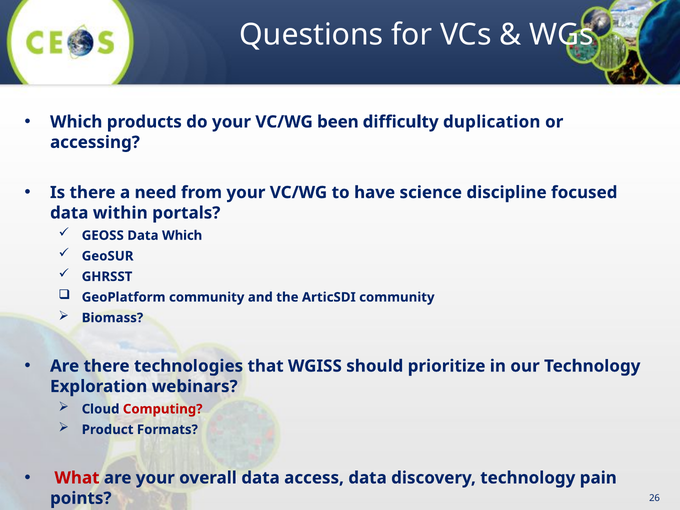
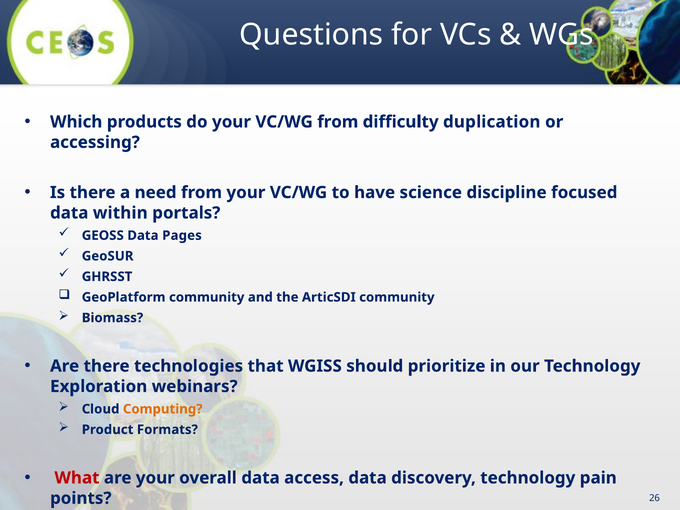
VC/WG been: been -> from
Data Which: Which -> Pages
Computing colour: red -> orange
